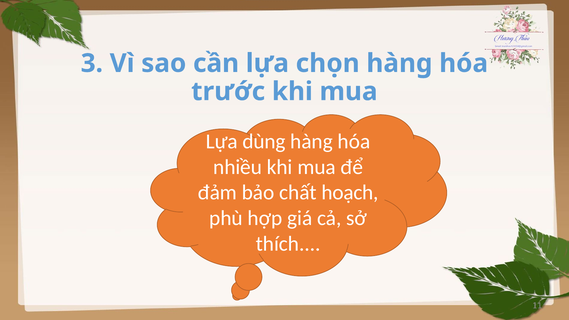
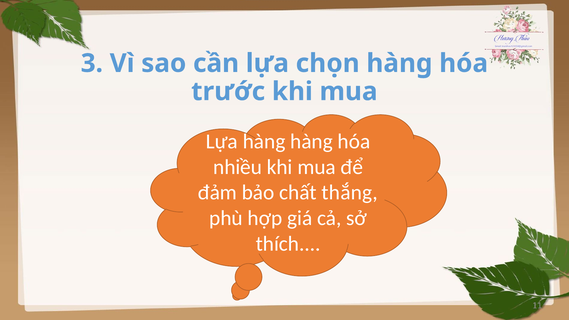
Lựa dùng: dùng -> hàng
hoạch: hoạch -> thắng
